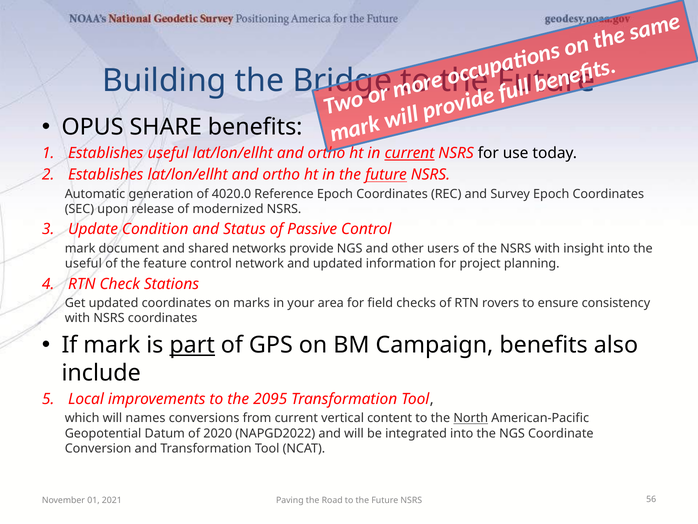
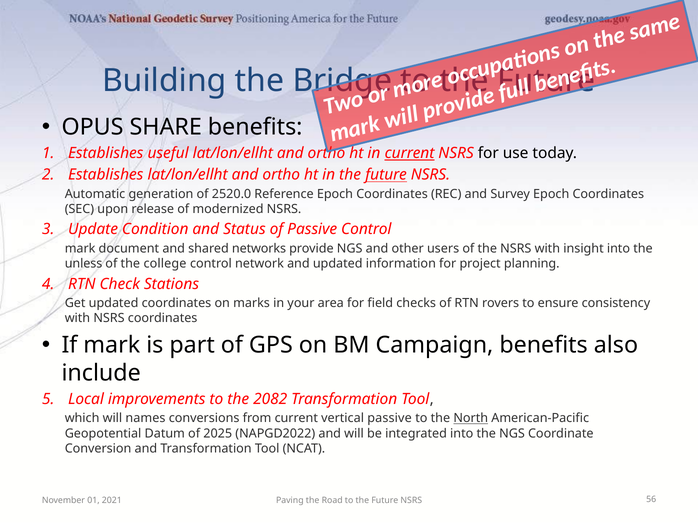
4020.0: 4020.0 -> 2520.0
useful at (83, 263): useful -> unless
feature: feature -> college
part underline: present -> none
2095: 2095 -> 2082
vertical content: content -> passive
2020: 2020 -> 2025
